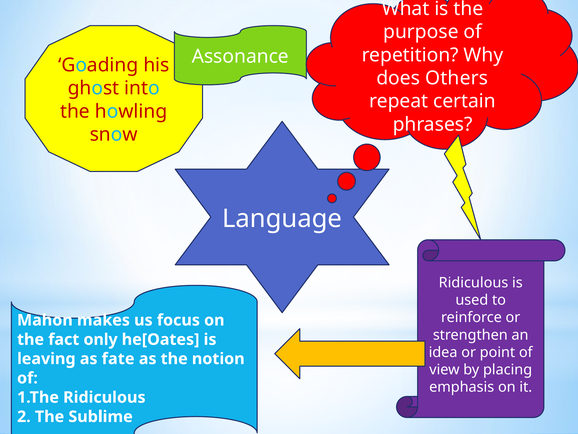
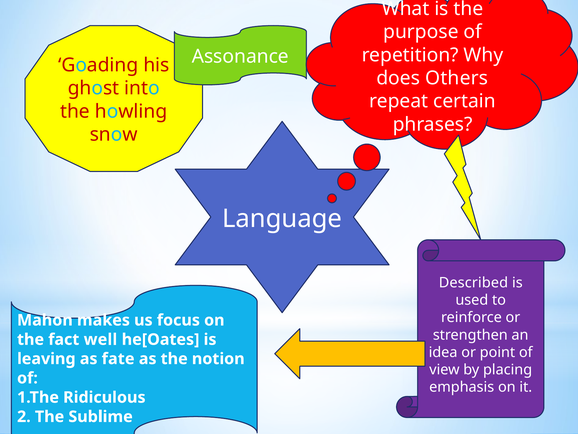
Ridiculous at (473, 283): Ridiculous -> Described
only: only -> well
